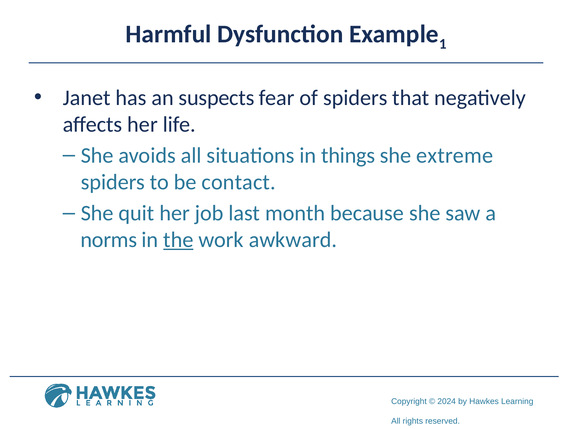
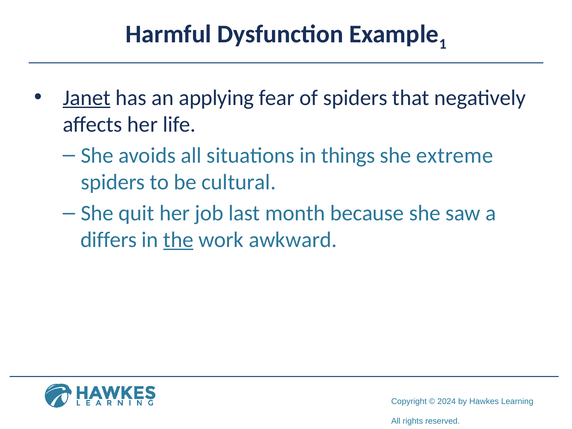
Janet underline: none -> present
suspects: suspects -> applying
contact: contact -> cultural
norms: norms -> differs
